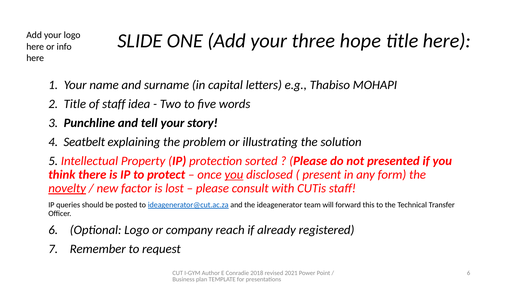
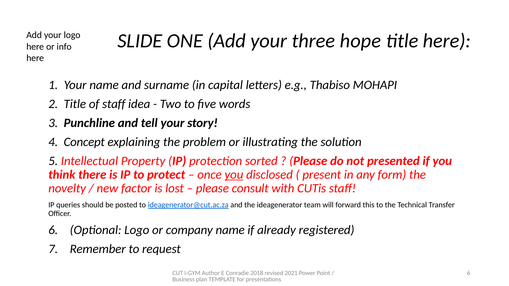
Seatbelt: Seatbelt -> Concept
novelty underline: present -> none
company reach: reach -> name
